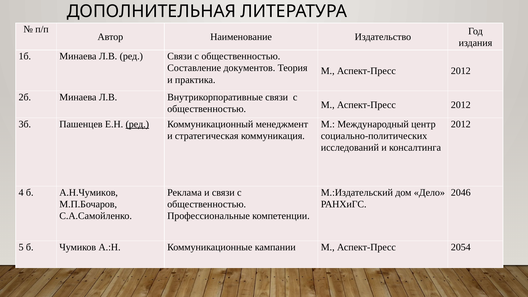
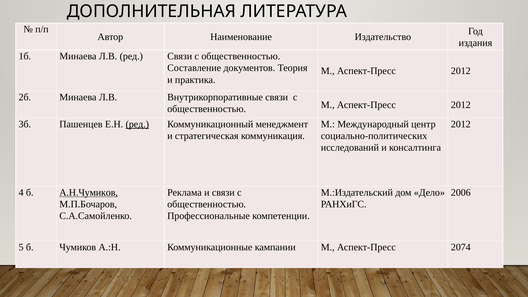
А.Н.Чумиков underline: none -> present
2046: 2046 -> 2006
2054: 2054 -> 2074
